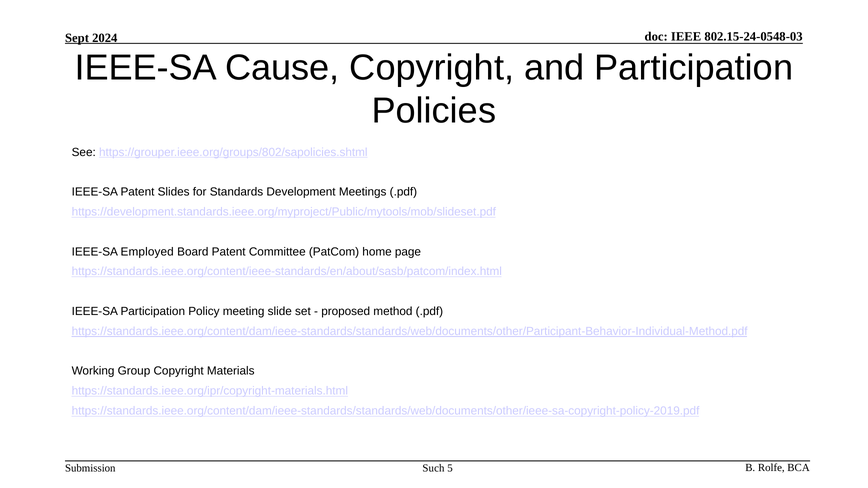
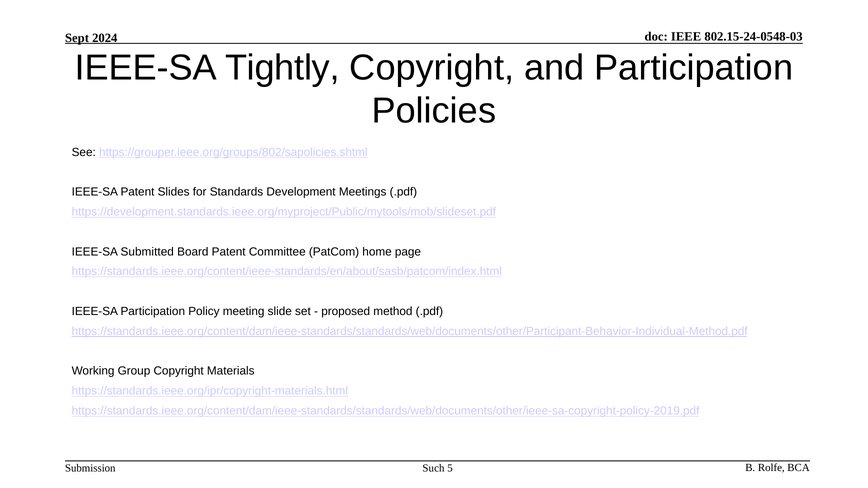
Cause: Cause -> Tightly
Employed: Employed -> Submitted
